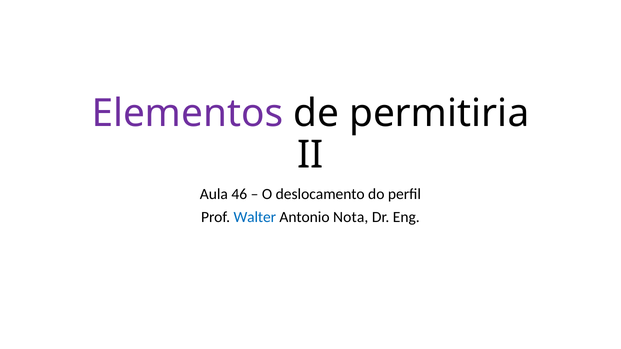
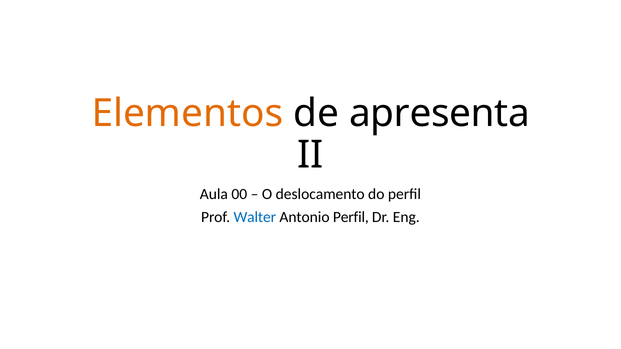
Elementos colour: purple -> orange
permitiria: permitiria -> apresenta
46: 46 -> 00
Antonio Nota: Nota -> Perfil
